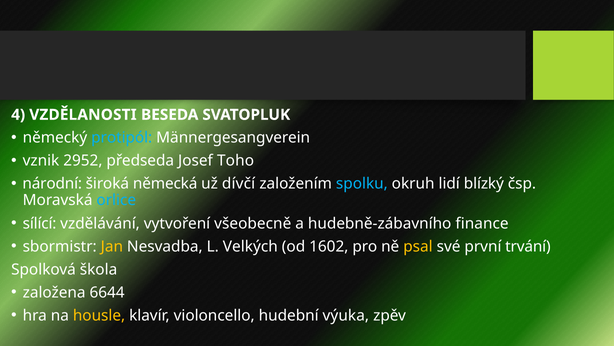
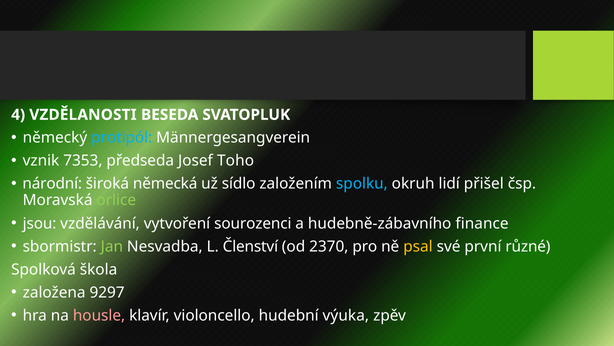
2952: 2952 -> 7353
dívčí: dívčí -> sídlo
blízký: blízký -> přišel
orlice colour: light blue -> light green
sílící: sílící -> jsou
všeobecně: všeobecně -> sourozenci
Jan colour: yellow -> light green
Velkých: Velkých -> Členství
1602: 1602 -> 2370
trvání: trvání -> různé
6644: 6644 -> 9297
housle colour: yellow -> pink
